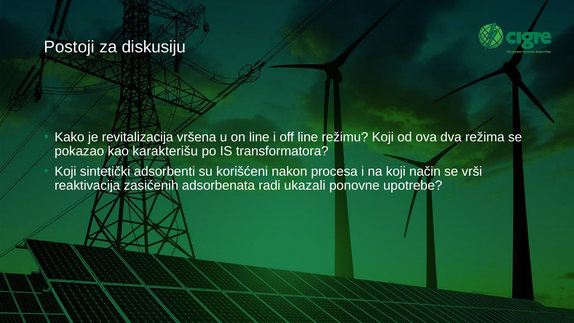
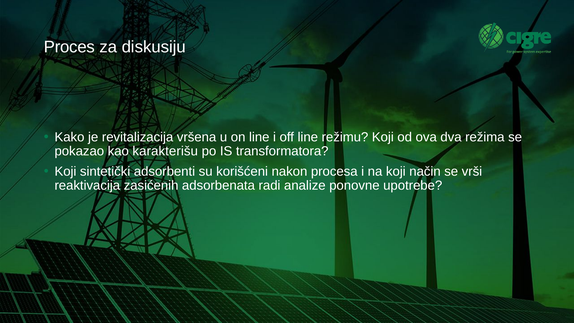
Postoji: Postoji -> Proces
ukazali: ukazali -> analize
